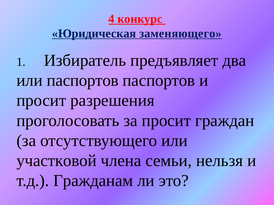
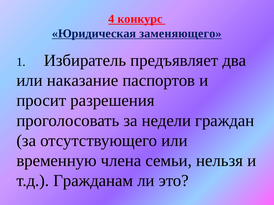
или паспортов: паспортов -> наказание
за просит: просит -> недели
участковой: участковой -> временную
